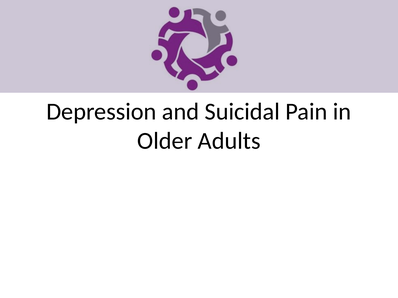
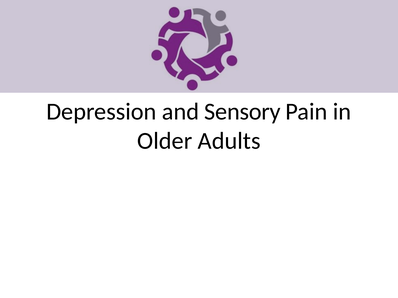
Suicidal: Suicidal -> Sensory
